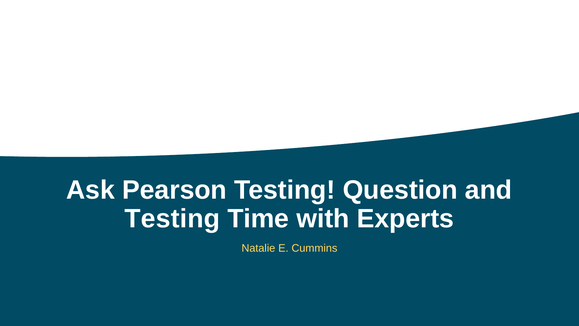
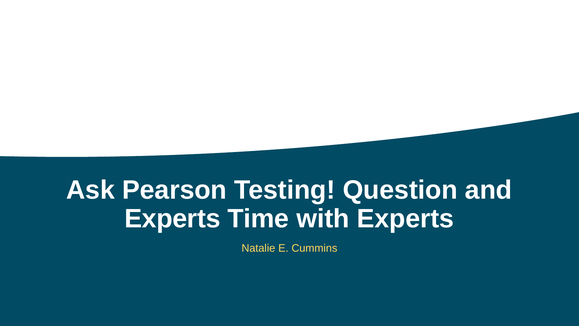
Testing at (172, 219): Testing -> Experts
